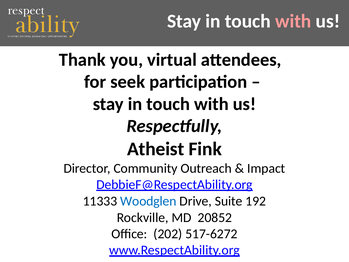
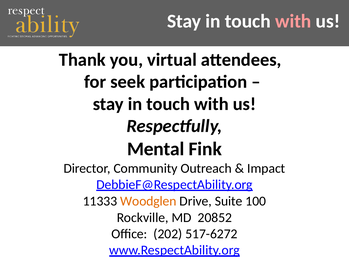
Atheist: Atheist -> Mental
Woodglen colour: blue -> orange
192: 192 -> 100
